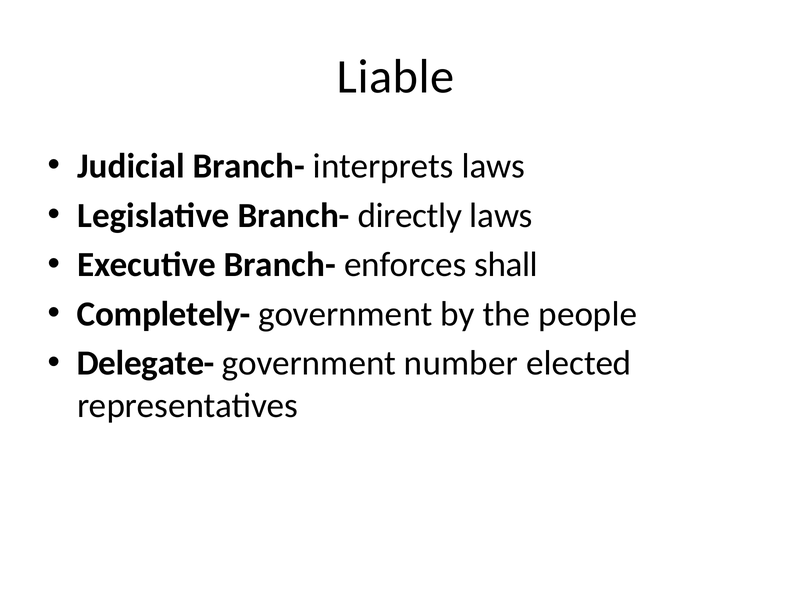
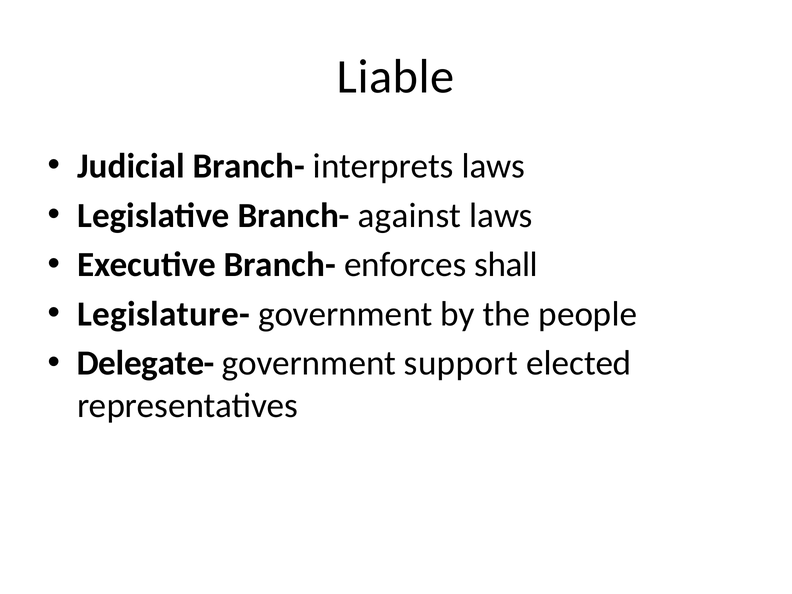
directly: directly -> against
Completely-: Completely- -> Legislature-
number: number -> support
